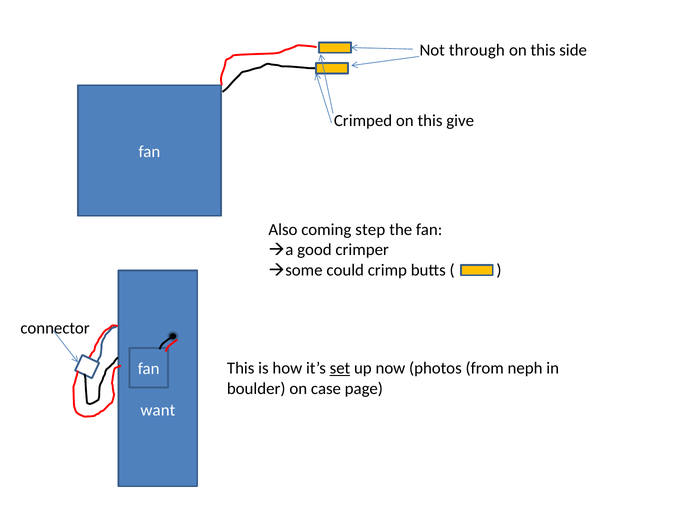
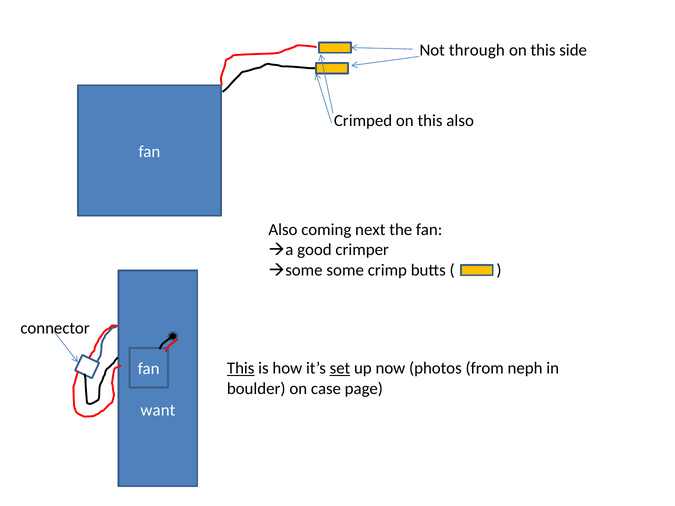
this give: give -> also
step: step -> next
could: could -> some
This at (241, 368) underline: none -> present
